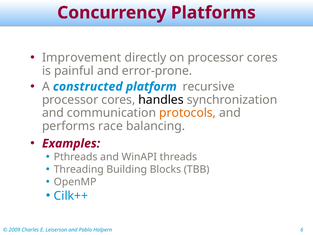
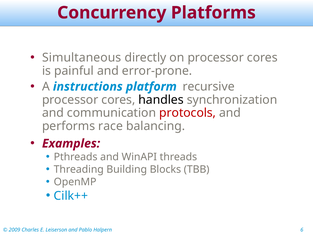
Improvement: Improvement -> Simultaneous
constructed: constructed -> instructions
protocols colour: orange -> red
